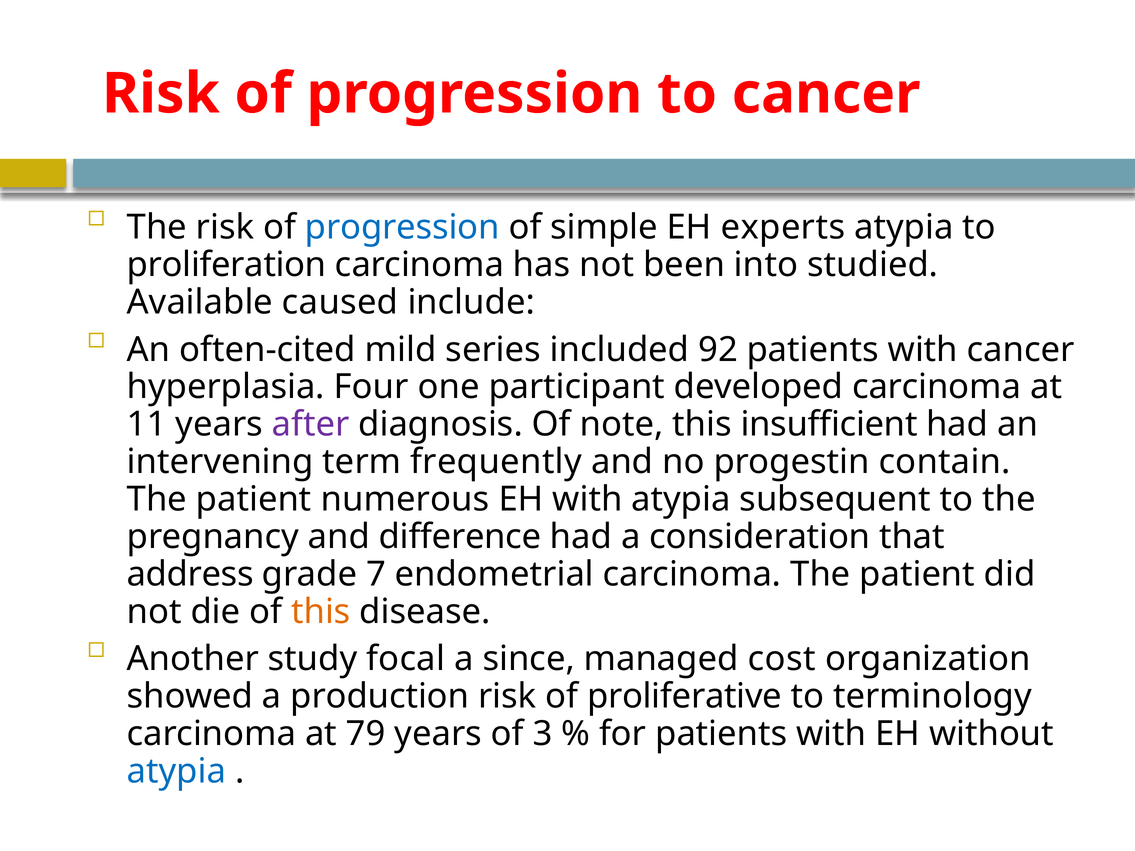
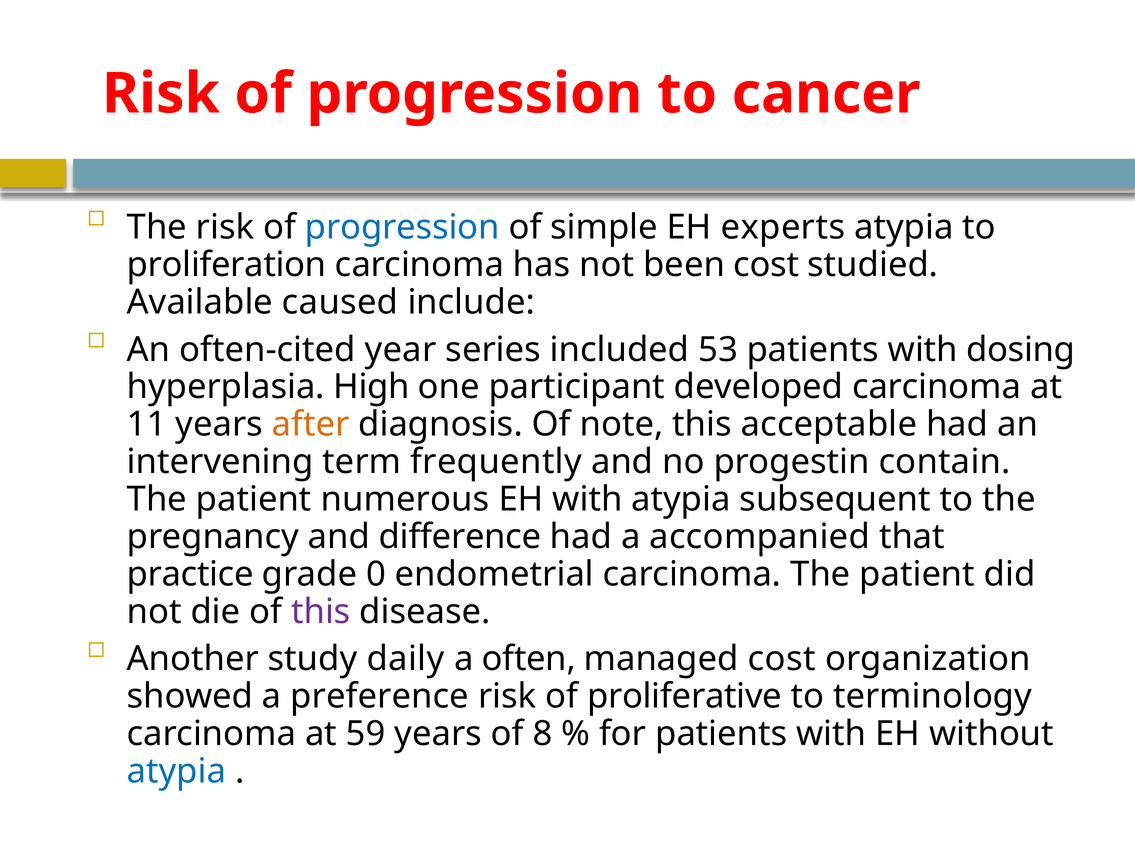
been into: into -> cost
mild: mild -> year
92: 92 -> 53
with cancer: cancer -> dosing
Four: Four -> High
after colour: purple -> orange
insufficient: insufficient -> acceptable
consideration: consideration -> accompanied
address: address -> practice
7: 7 -> 0
this at (321, 612) colour: orange -> purple
focal: focal -> daily
since: since -> often
production: production -> preference
79: 79 -> 59
3: 3 -> 8
